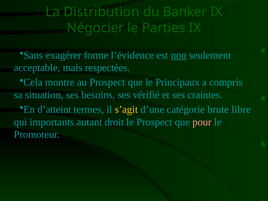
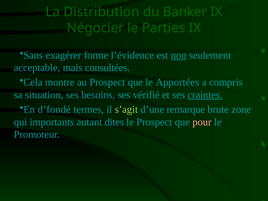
respectées: respectées -> consultées
Principaux: Principaux -> Apportées
craintes underline: none -> present
d’atteint: d’atteint -> d’fondé
s’agit colour: yellow -> light green
catégorie: catégorie -> remarque
libre: libre -> zone
droit: droit -> dites
